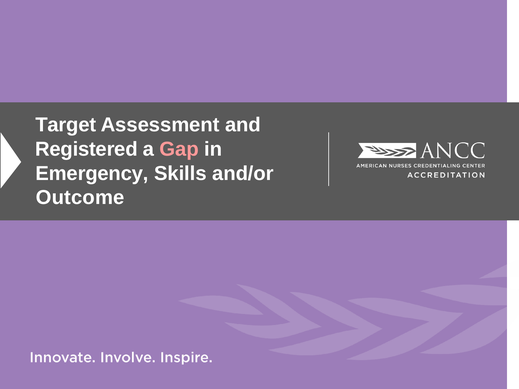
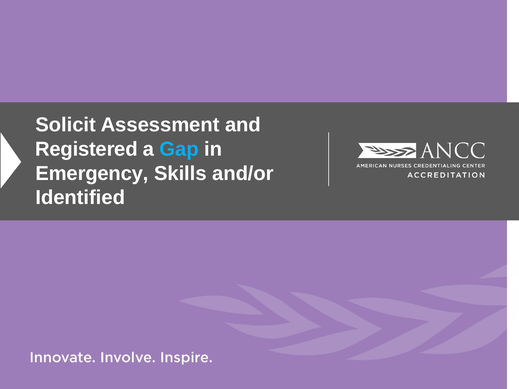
Target: Target -> Solicit
Gap colour: pink -> light blue
Outcome: Outcome -> Identified
